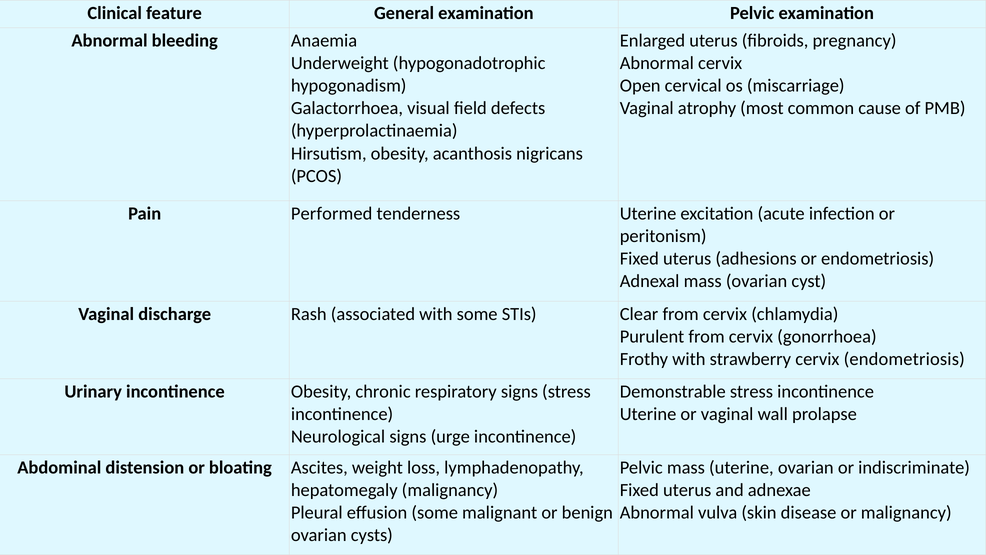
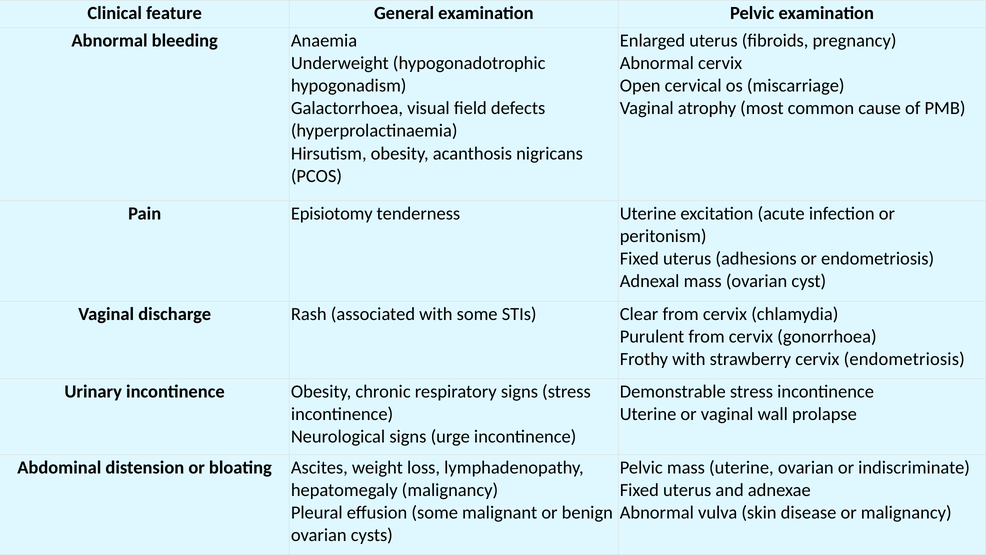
Performed: Performed -> Episiotomy
